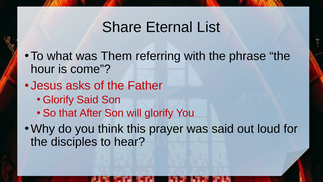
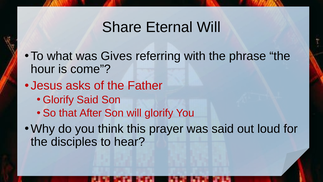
Eternal List: List -> Will
Them: Them -> Gives
